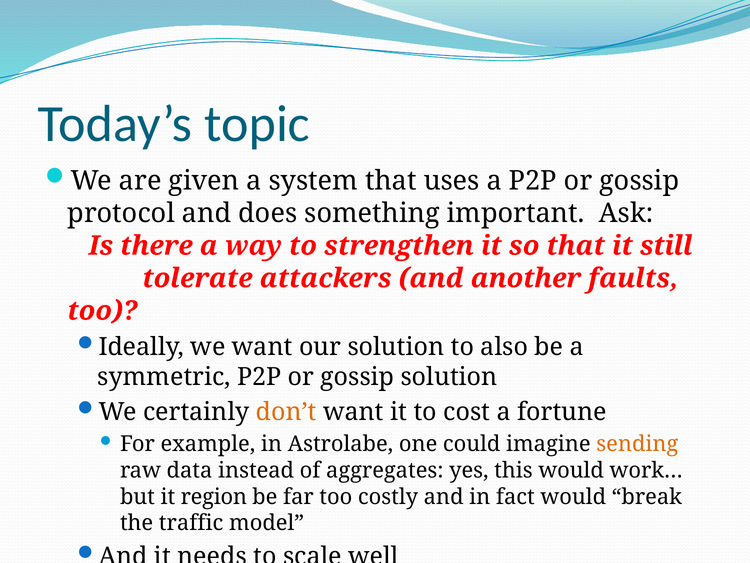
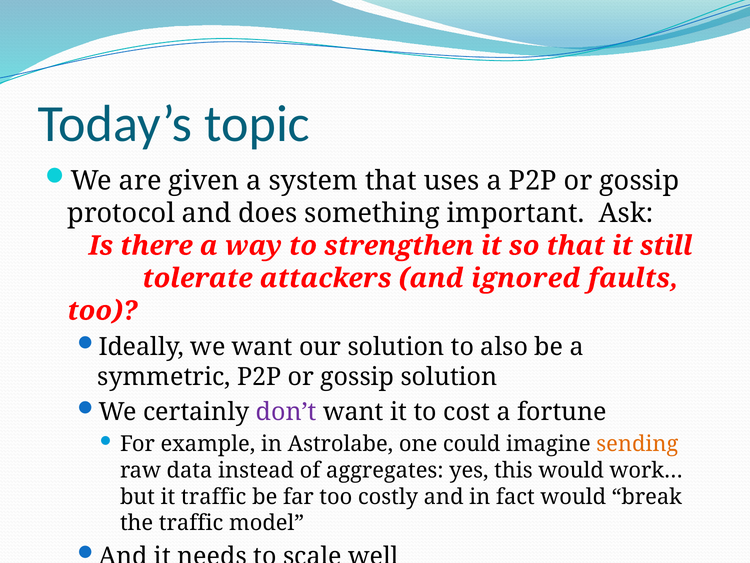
another: another -> ignored
don’t colour: orange -> purple
it region: region -> traffic
